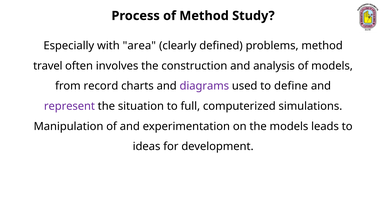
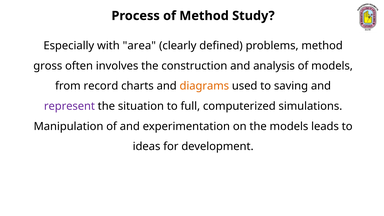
travel: travel -> gross
diagrams colour: purple -> orange
define: define -> saving
